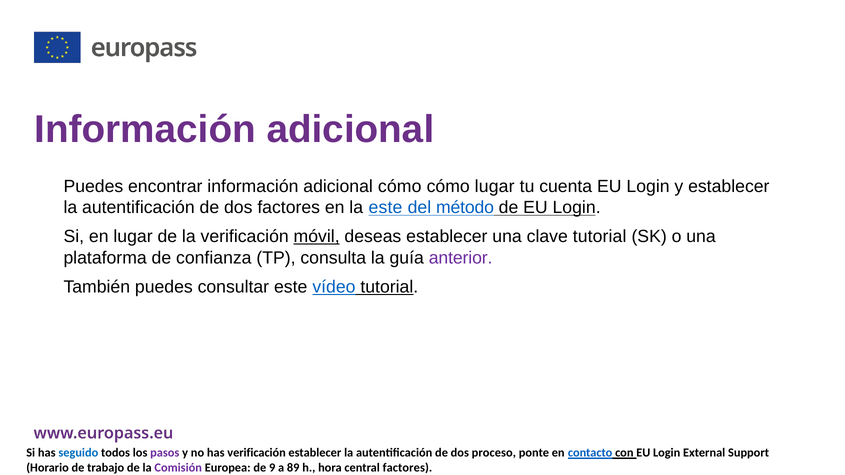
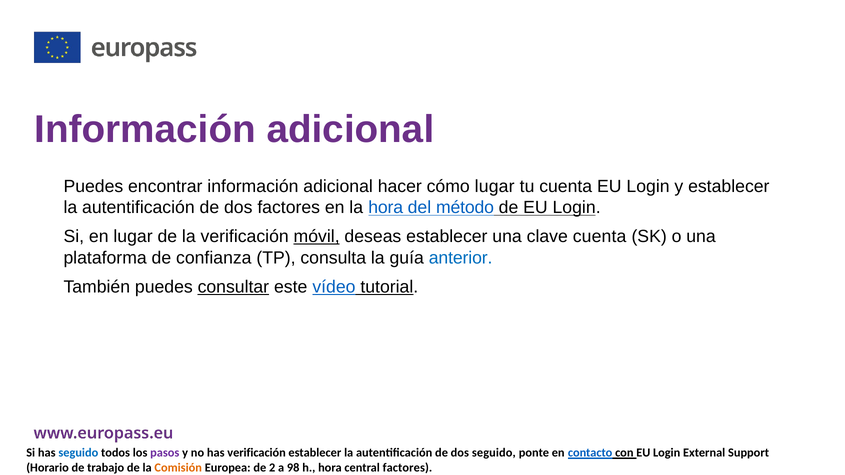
adicional cómo: cómo -> hacer
la este: este -> hora
clave tutorial: tutorial -> cuenta
anterior colour: purple -> blue
consultar underline: none -> present
dos proceso: proceso -> seguido
Comisión colour: purple -> orange
9: 9 -> 2
89: 89 -> 98
